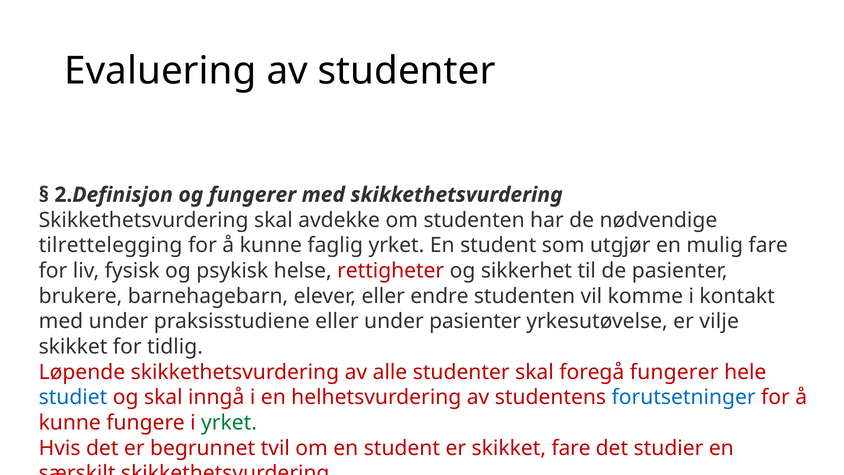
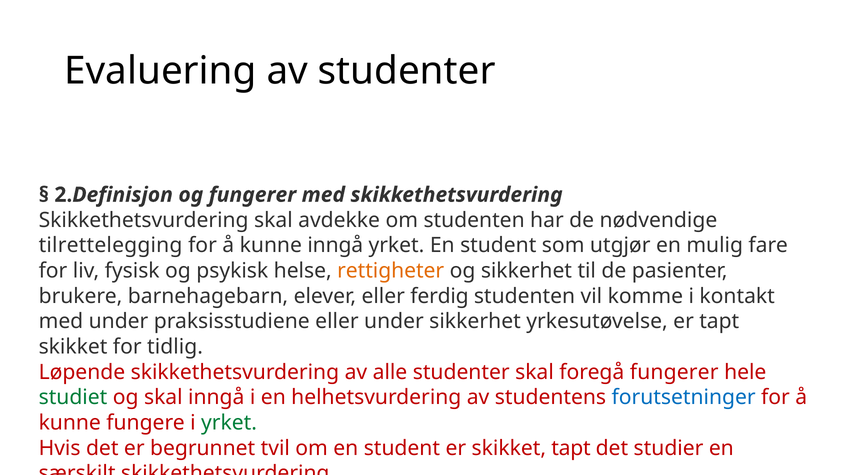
kunne faglig: faglig -> inngå
rettigheter colour: red -> orange
endre: endre -> ferdig
under pasienter: pasienter -> sikkerhet
er vilje: vilje -> tapt
studiet colour: blue -> green
skikket fare: fare -> tapt
